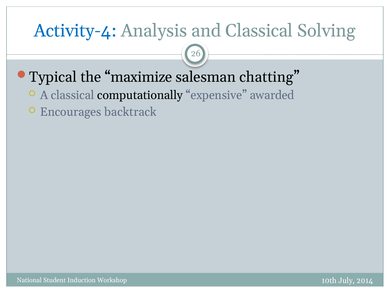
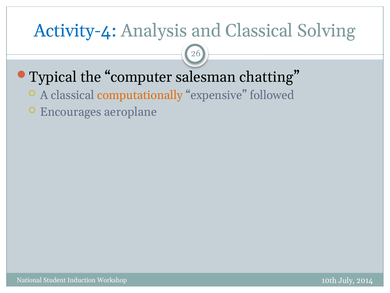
maximize: maximize -> computer
computationally colour: black -> orange
awarded: awarded -> followed
backtrack: backtrack -> aeroplane
